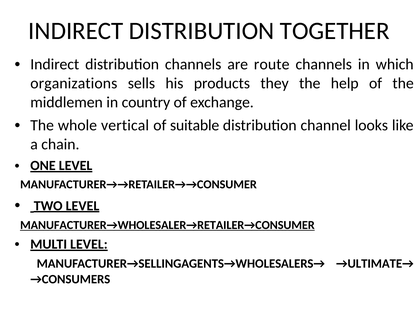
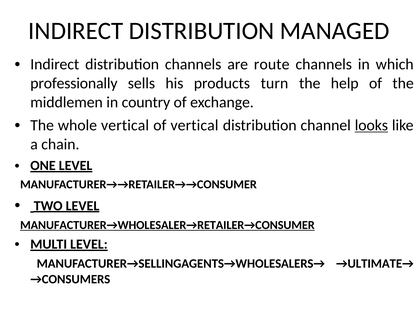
TOGETHER: TOGETHER -> MANAGED
organizations: organizations -> professionally
they: they -> turn
of suitable: suitable -> vertical
looks underline: none -> present
